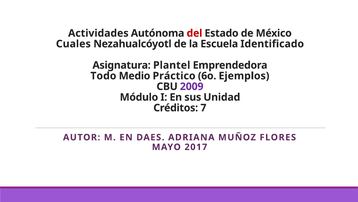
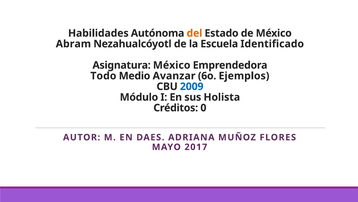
Actividades: Actividades -> Habilidades
del colour: red -> orange
Cuales: Cuales -> Abram
Asignatura Plantel: Plantel -> México
Práctico: Práctico -> Avanzar
2009 colour: purple -> blue
Unidad: Unidad -> Holista
7: 7 -> 0
